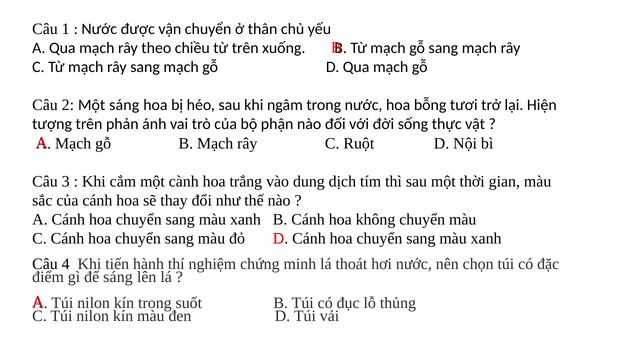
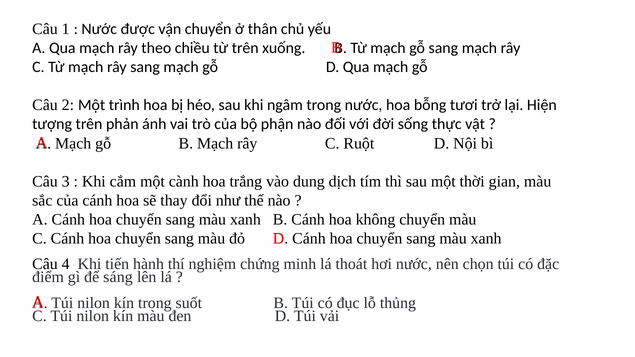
Một sáng: sáng -> trình
